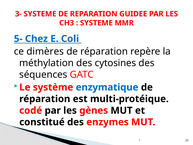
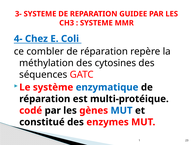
5-: 5- -> 4-
dimères: dimères -> combler
MUT at (122, 110) colour: black -> blue
